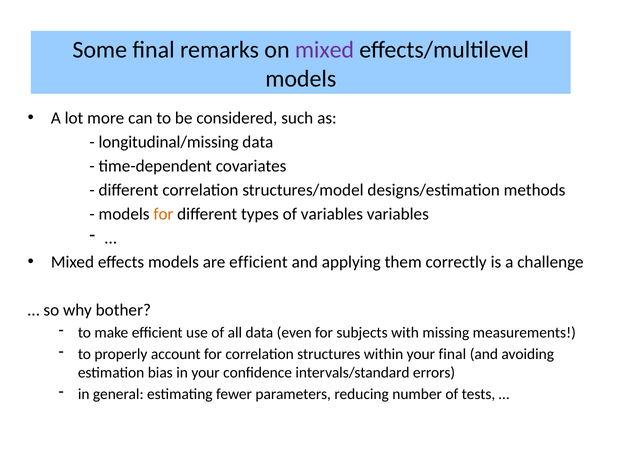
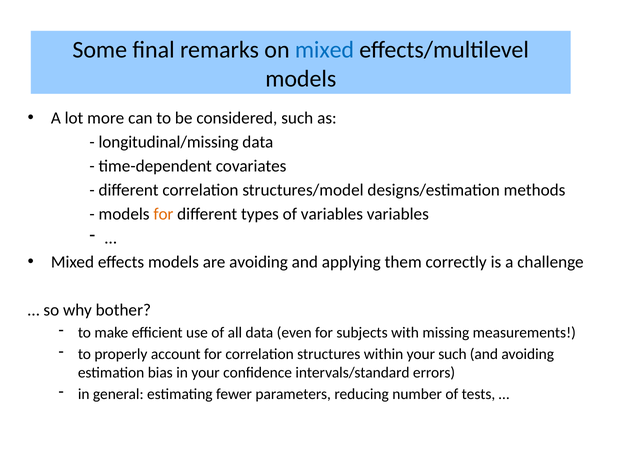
mixed at (325, 50) colour: purple -> blue
are efficient: efficient -> avoiding
your final: final -> such
